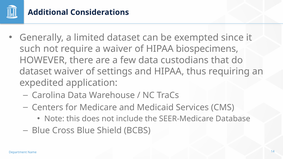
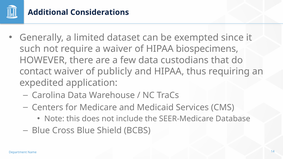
dataset at (36, 72): dataset -> contact
settings: settings -> publicly
